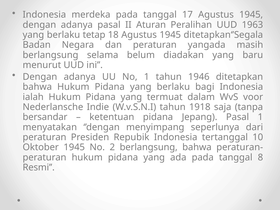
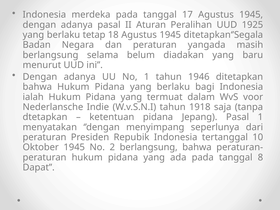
1963: 1963 -> 1925
bersandar: bersandar -> dtetapkan
Resmi: Resmi -> Dapat
